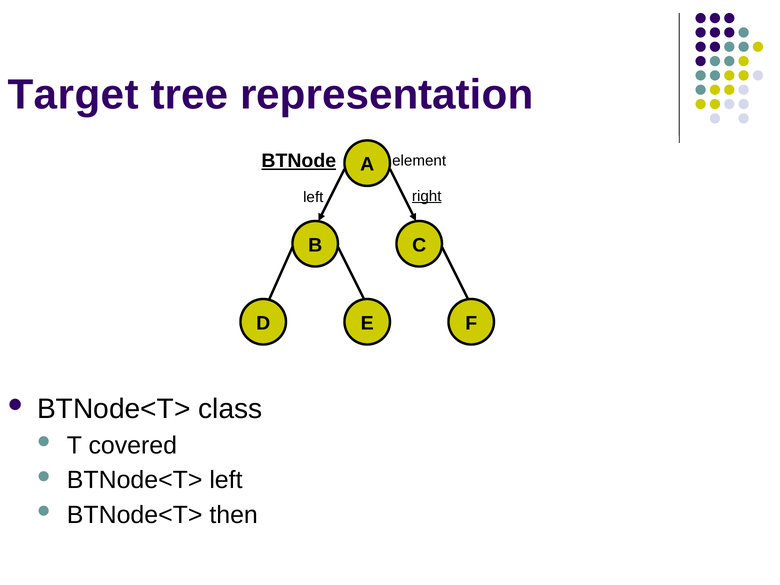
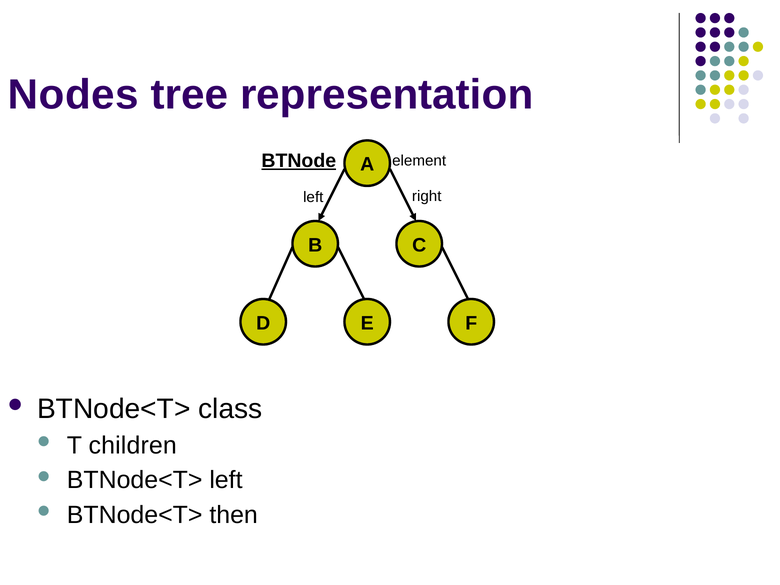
Target: Target -> Nodes
right underline: present -> none
covered: covered -> children
